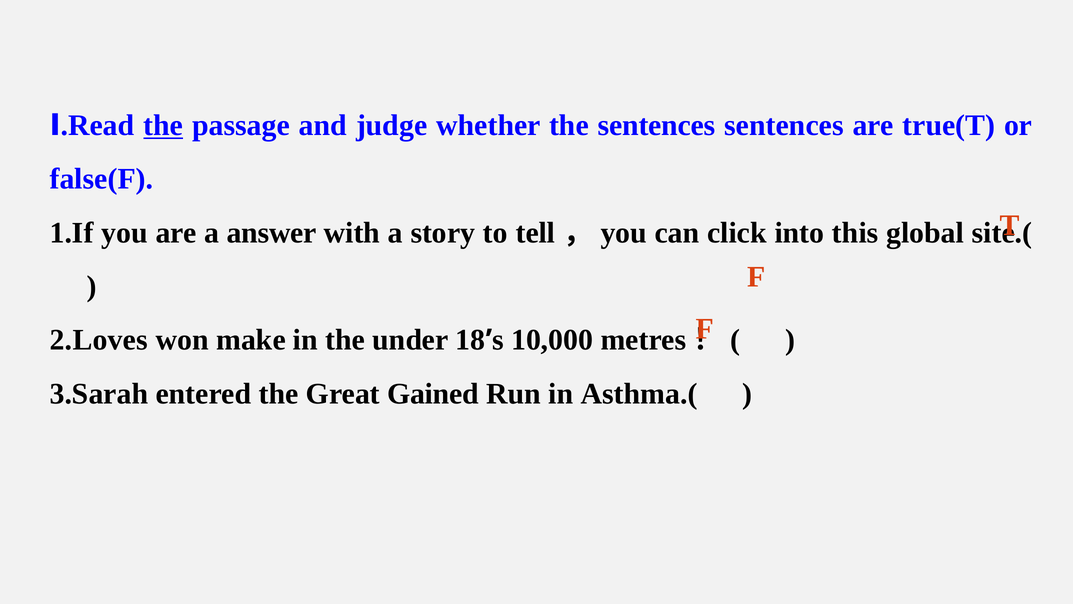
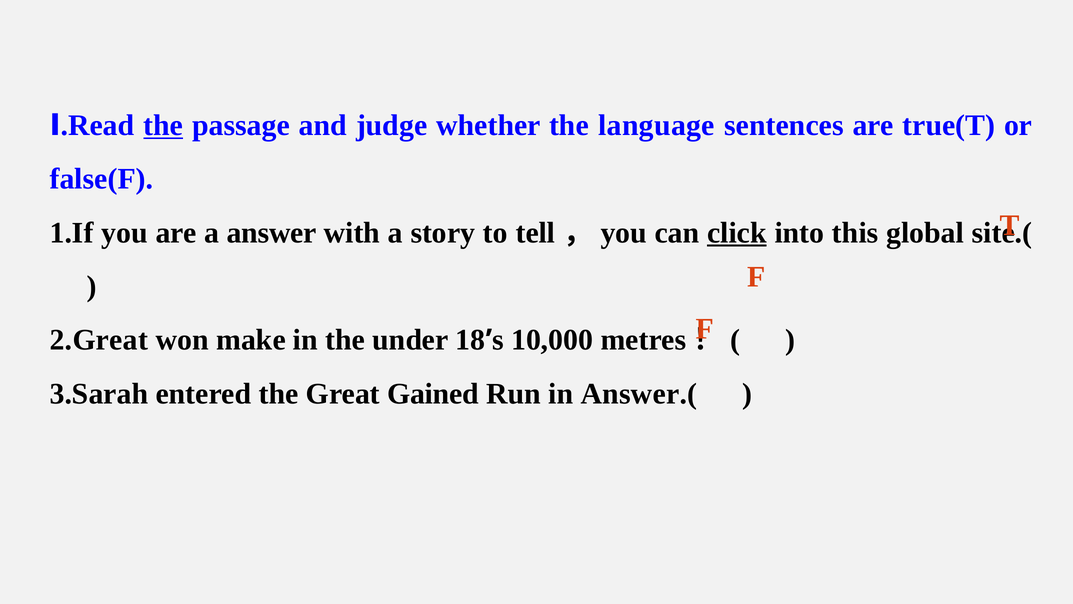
the sentences: sentences -> language
click underline: none -> present
2.Loves: 2.Loves -> 2.Great
Asthma.(: Asthma.( -> Answer.(
